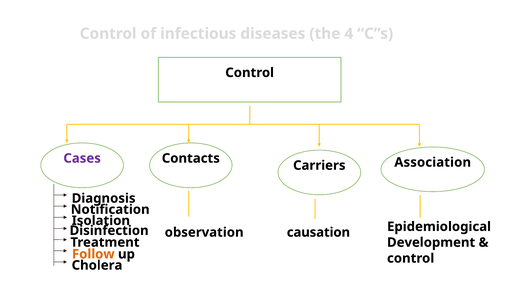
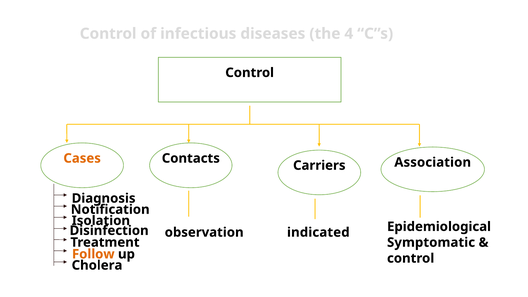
Cases colour: purple -> orange
causation: causation -> indicated
Development: Development -> Symptomatic
